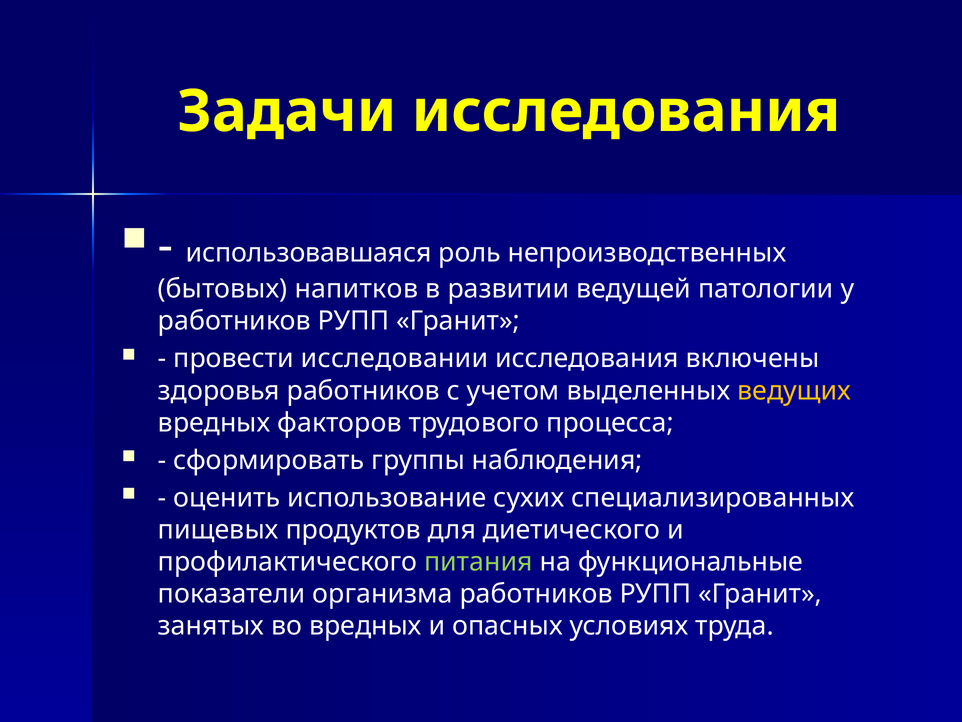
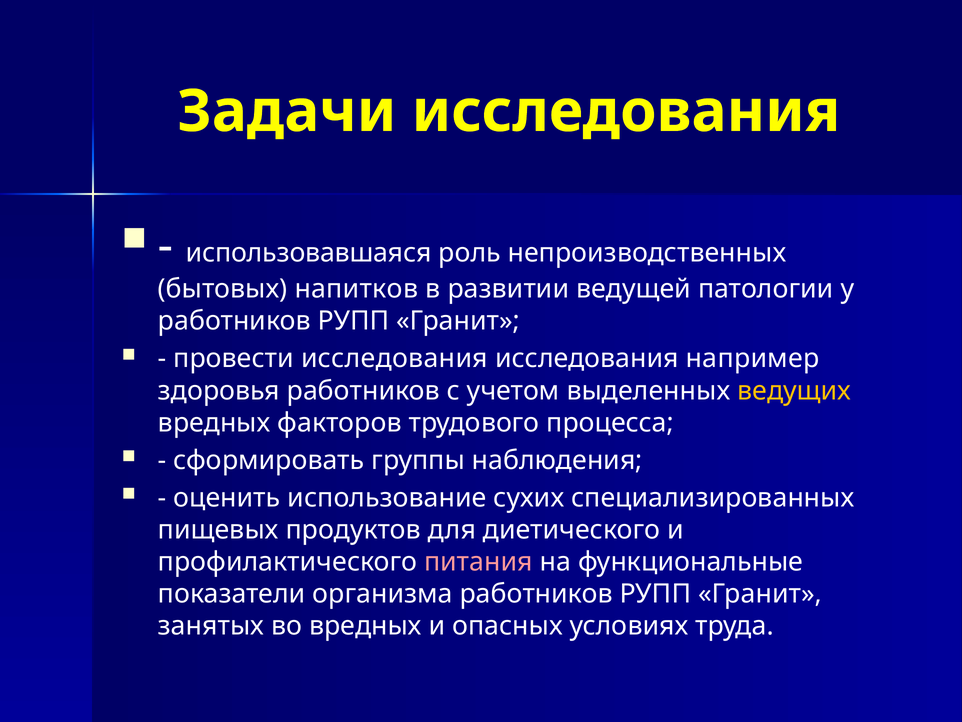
провести исследовании: исследовании -> исследования
включены: включены -> например
питания colour: light green -> pink
